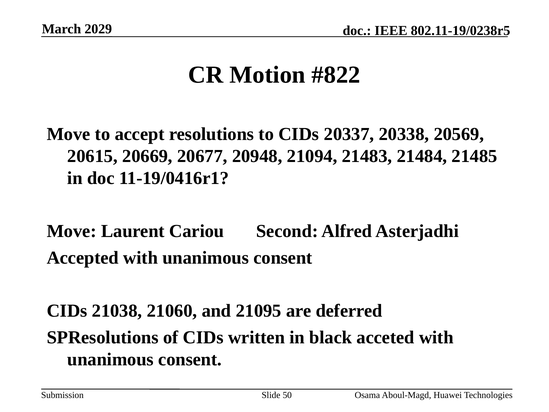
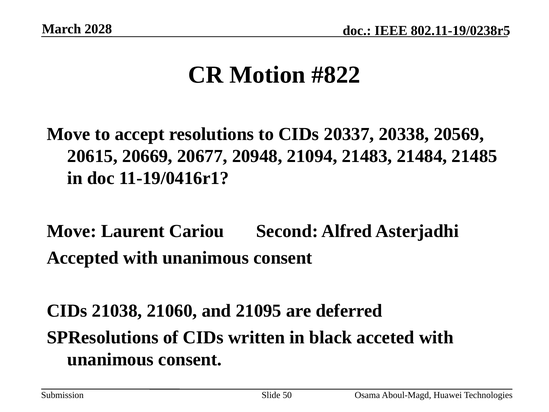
2029: 2029 -> 2028
